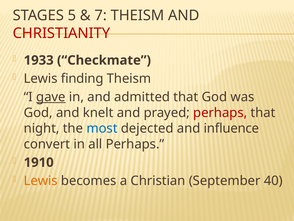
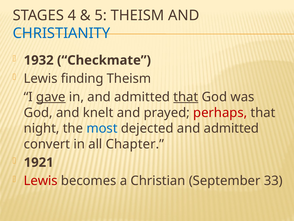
5: 5 -> 4
7: 7 -> 5
CHRISTIANITY colour: red -> blue
1933: 1933 -> 1932
that at (186, 97) underline: none -> present
dejected and influence: influence -> admitted
all Perhaps: Perhaps -> Chapter
1910: 1910 -> 1921
Lewis at (41, 180) colour: orange -> red
40: 40 -> 33
